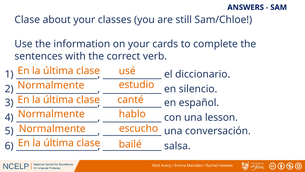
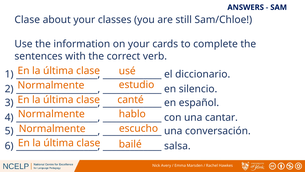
lesson: lesson -> cantar
